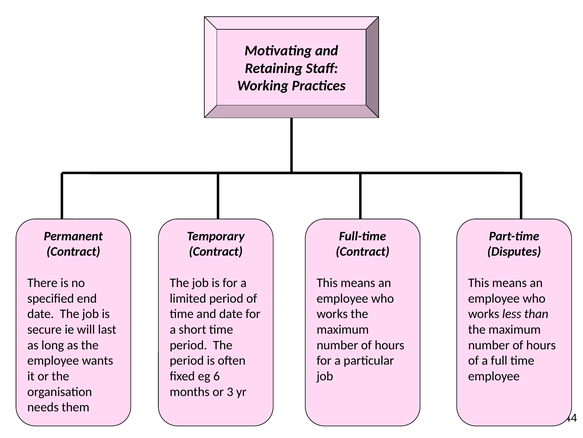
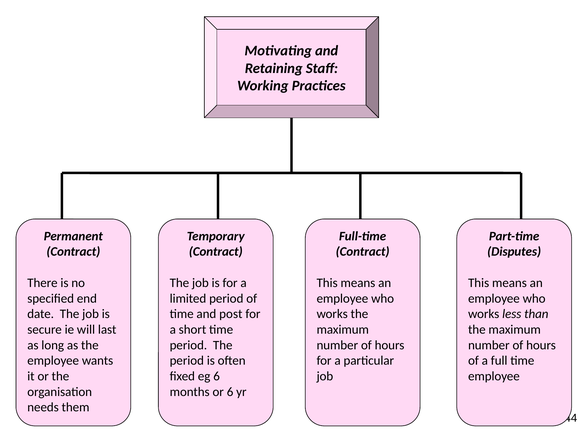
and date: date -> post
or 3: 3 -> 6
